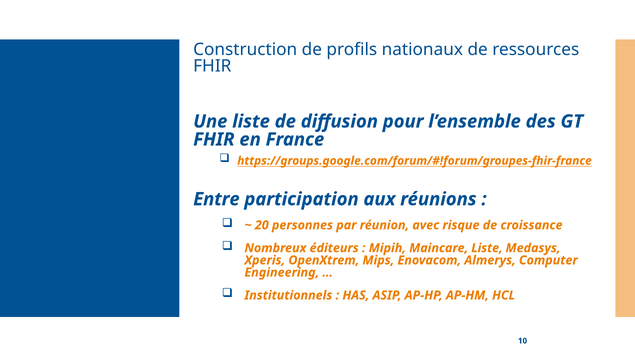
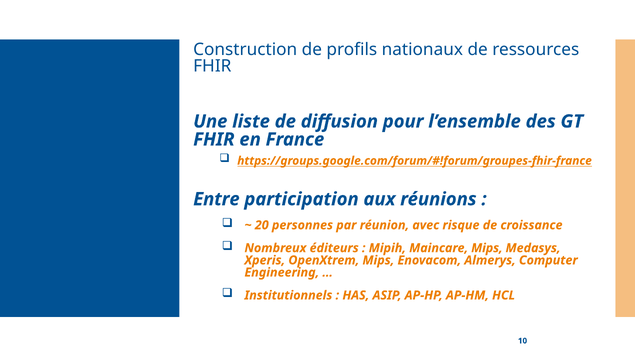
Maincare Liste: Liste -> Mips
